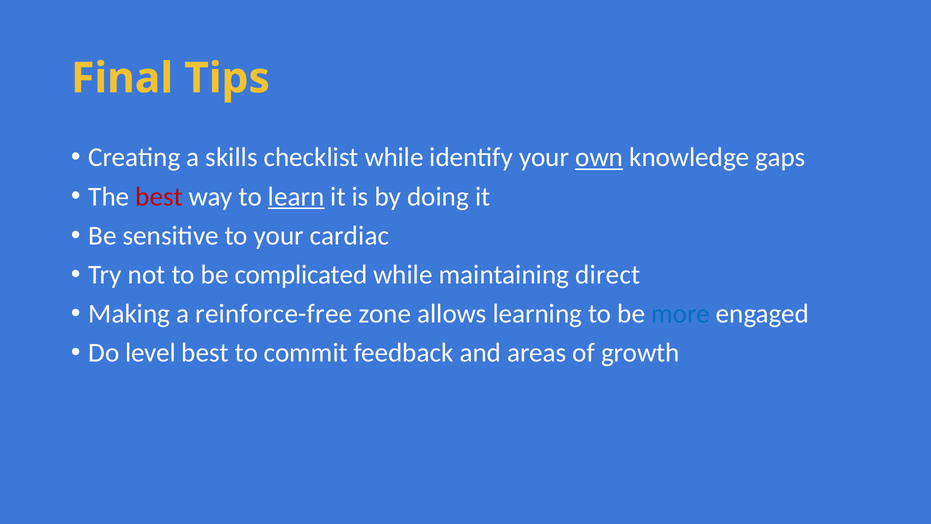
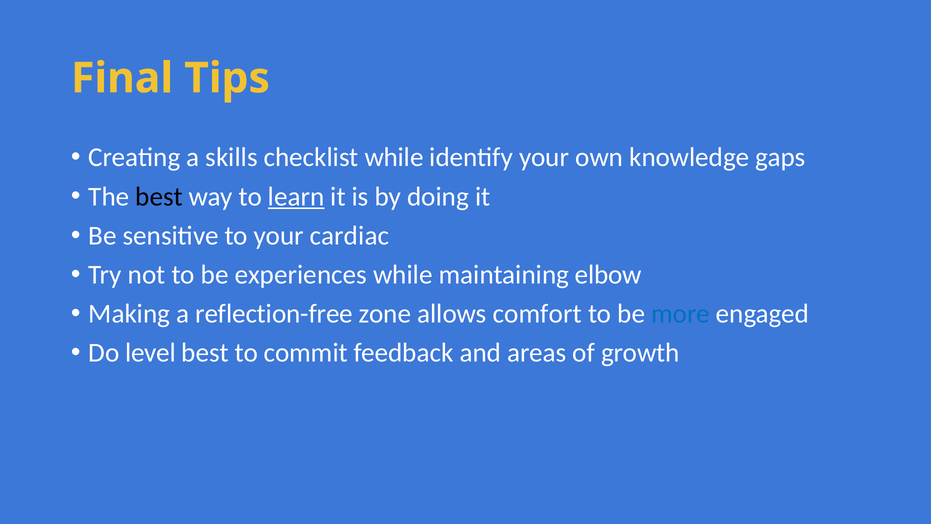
own underline: present -> none
best at (159, 196) colour: red -> black
complicated: complicated -> experiences
direct: direct -> elbow
reinforce-free: reinforce-free -> reflection-free
learning: learning -> comfort
